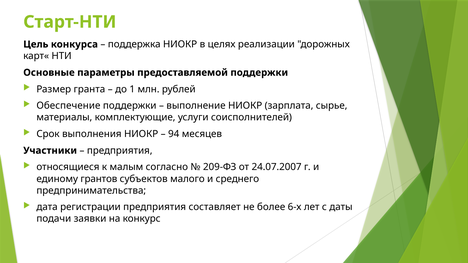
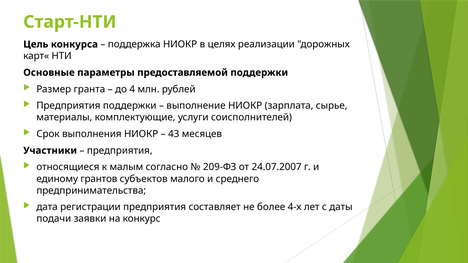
1: 1 -> 4
Обеспечение at (68, 106): Обеспечение -> Предприятия
94: 94 -> 43
6-х: 6-х -> 4-х
